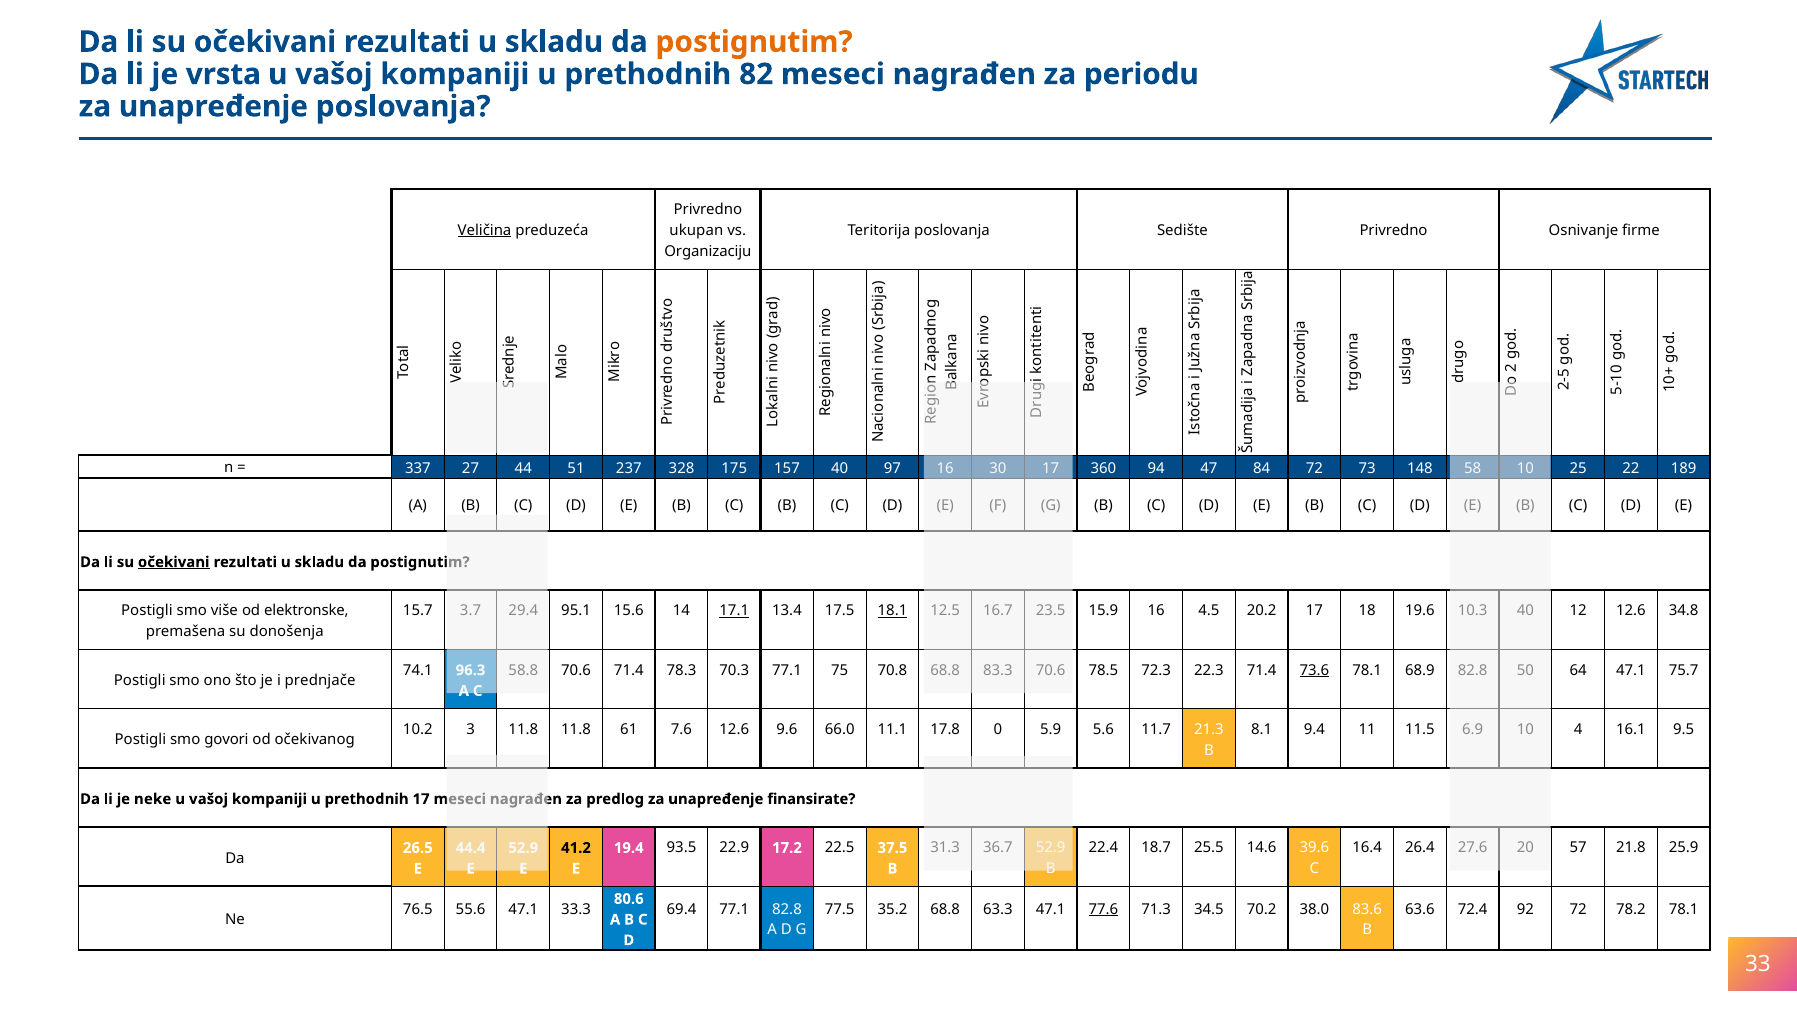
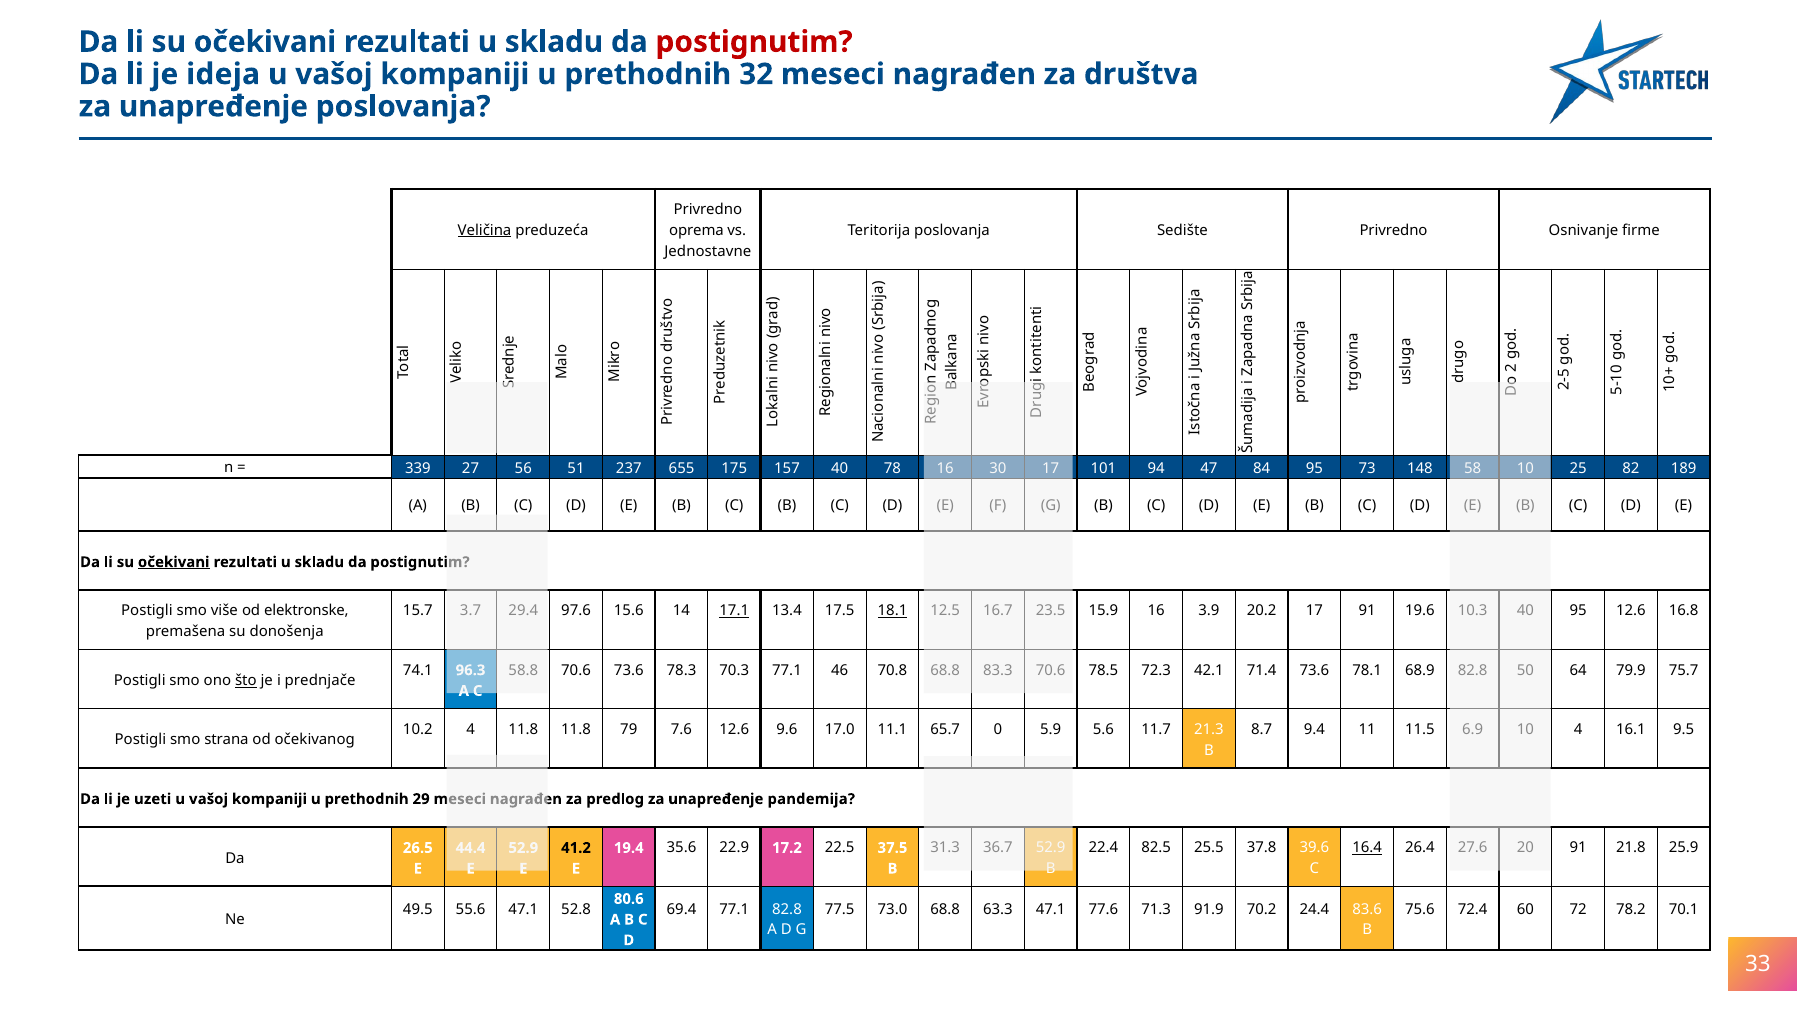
postignutim at (754, 42) colour: orange -> red
vrsta: vrsta -> ideja
82: 82 -> 32
periodu: periodu -> društva
ukupan: ukupan -> oprema
Organizaciju: Organizaciju -> Jednostavne
337: 337 -> 339
44: 44 -> 56
328: 328 -> 655
97: 97 -> 78
360: 360 -> 101
84 72: 72 -> 95
22: 22 -> 82
95.1: 95.1 -> 97.6
4.5: 4.5 -> 3.9
17 18: 18 -> 91
12 at (1578, 611): 12 -> 95
34.8: 34.8 -> 16.8
70.6 71.4: 71.4 -> 73.6
75: 75 -> 46
22.3: 22.3 -> 42.1
73.6 at (1314, 670) underline: present -> none
64 47.1: 47.1 -> 79.9
što underline: none -> present
10.2 3: 3 -> 4
61: 61 -> 79
66.0: 66.0 -> 17.0
17.8: 17.8 -> 65.7
8.1: 8.1 -> 8.7
govori: govori -> strana
neke: neke -> uzeti
prethodnih 17: 17 -> 29
finansirate: finansirate -> pandemija
18.7: 18.7 -> 82.5
14.6: 14.6 -> 37.8
16.4 underline: none -> present
57 at (1578, 848): 57 -> 91
93.5: 93.5 -> 35.6
76.5: 76.5 -> 49.5
33.3: 33.3 -> 52.8
35.2: 35.2 -> 73.0
77.6 underline: present -> none
34.5: 34.5 -> 91.9
38.0: 38.0 -> 24.4
63.6: 63.6 -> 75.6
92: 92 -> 60
78.2 78.1: 78.1 -> 70.1
